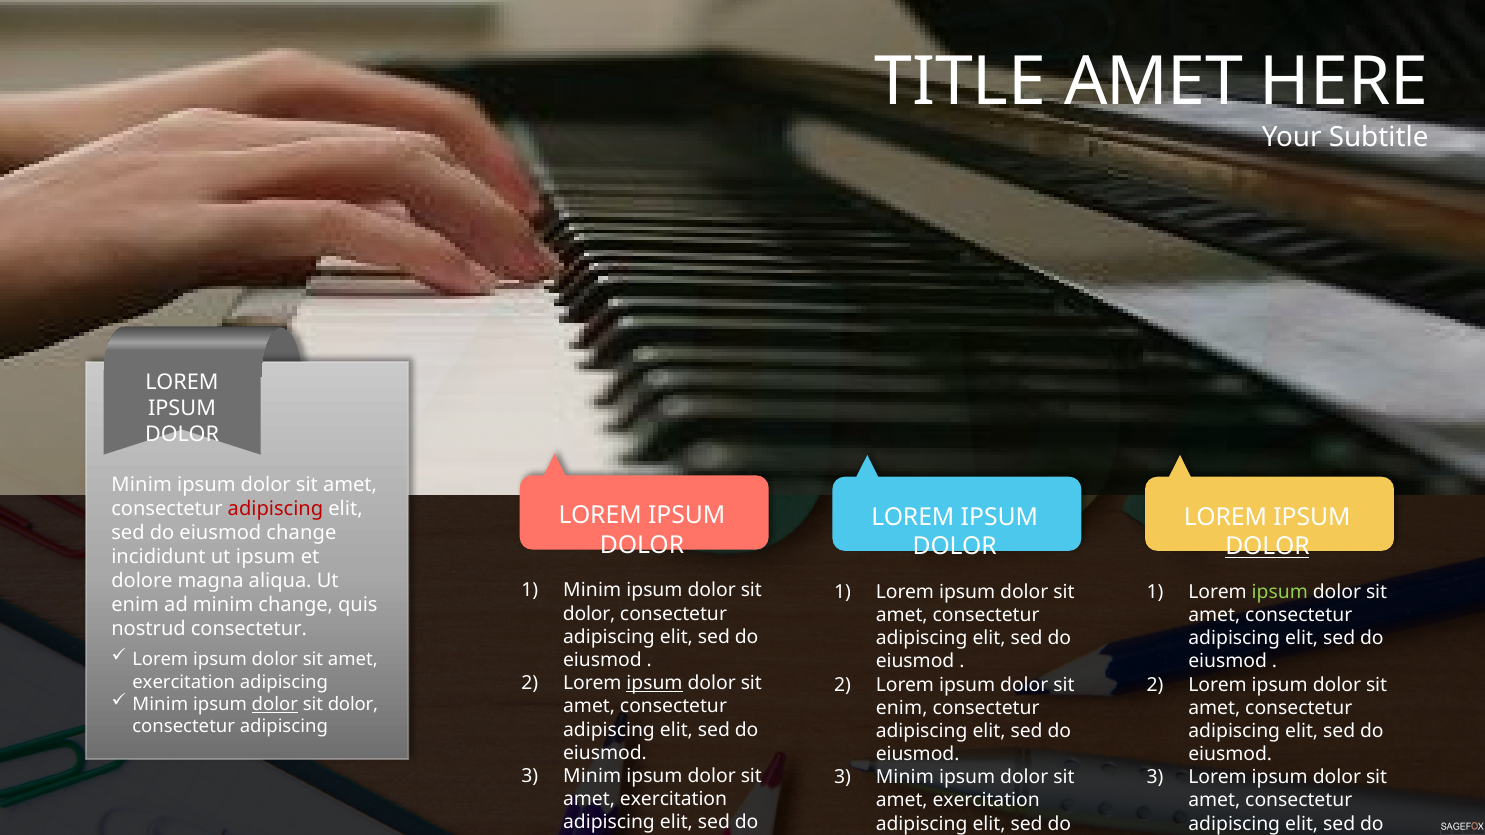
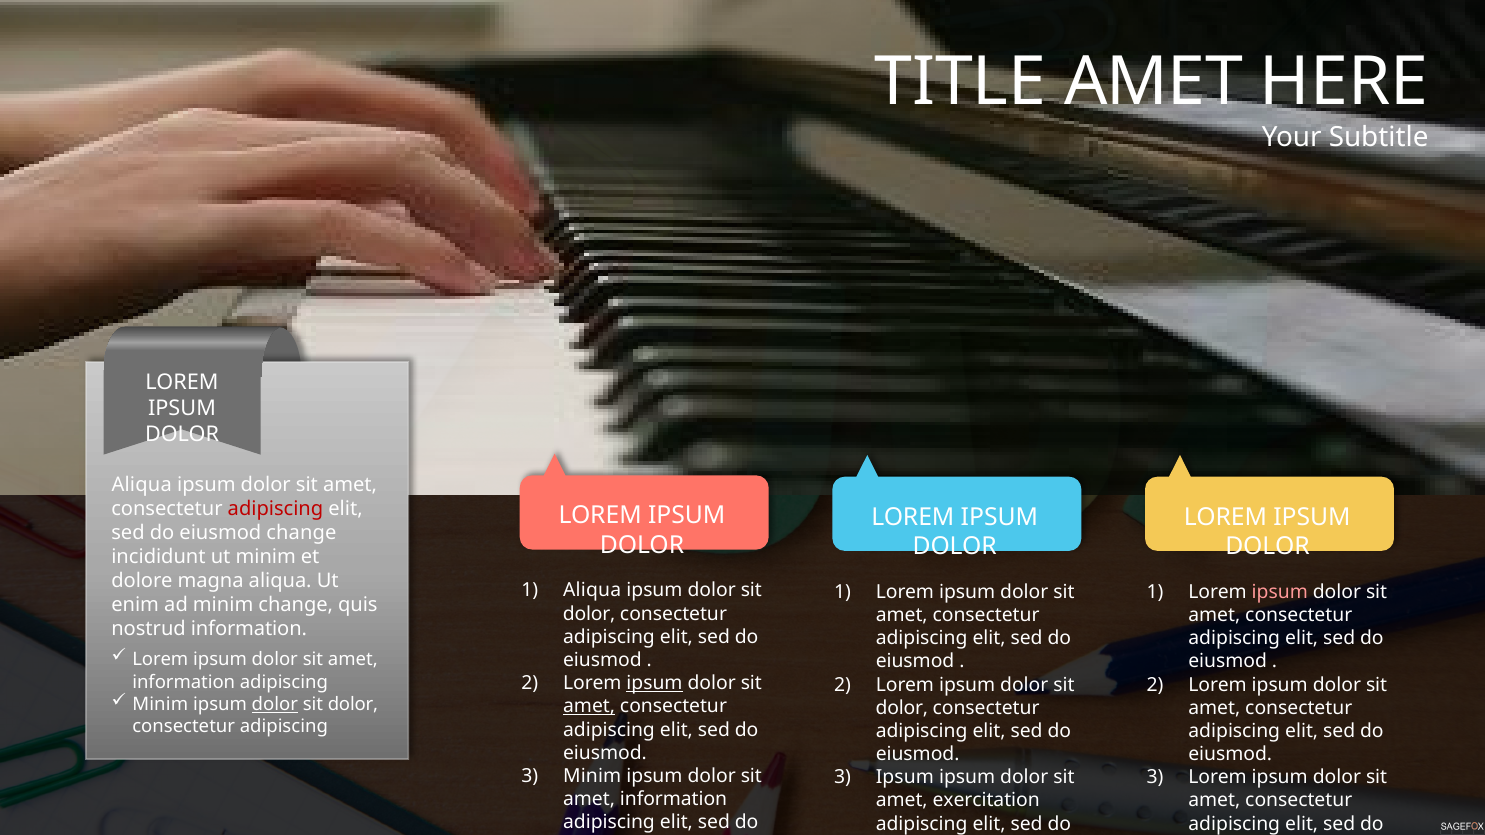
Minim at (142, 485): Minim -> Aliqua
DOLOR at (1267, 547) underline: present -> none
ut ipsum: ipsum -> minim
Minim at (592, 591): Minim -> Aliqua
ipsum at (1280, 592) colour: light green -> pink
nostrud consectetur: consectetur -> information
exercitation at (184, 682): exercitation -> information
amet at (589, 707) underline: none -> present
enim at (902, 708): enim -> dolor
Minim at (905, 778): Minim -> Ipsum
exercitation at (674, 800): exercitation -> information
